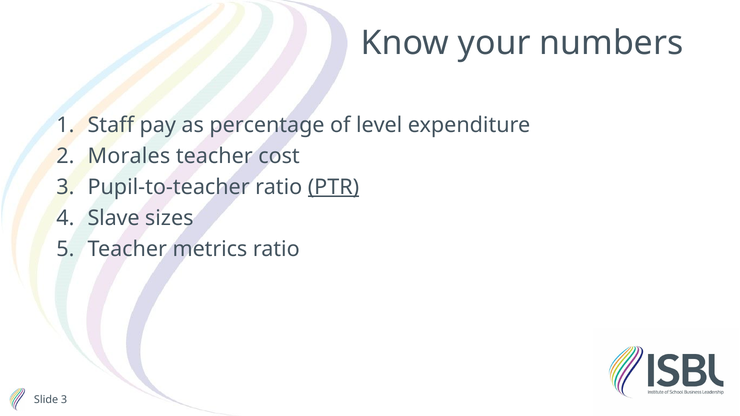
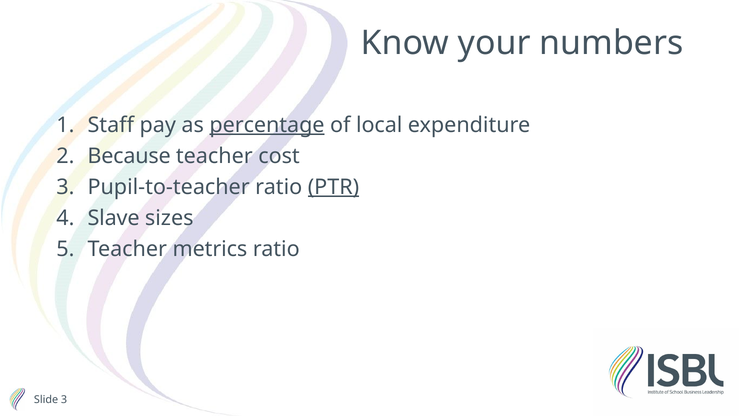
percentage underline: none -> present
level: level -> local
Morales: Morales -> Because
